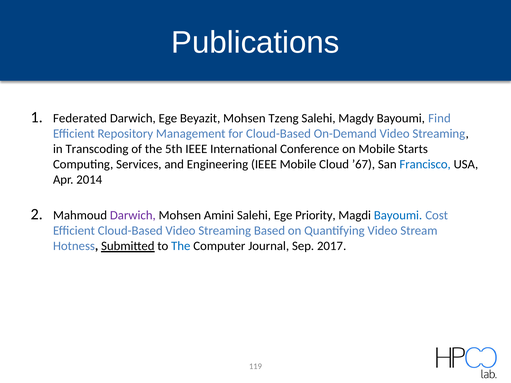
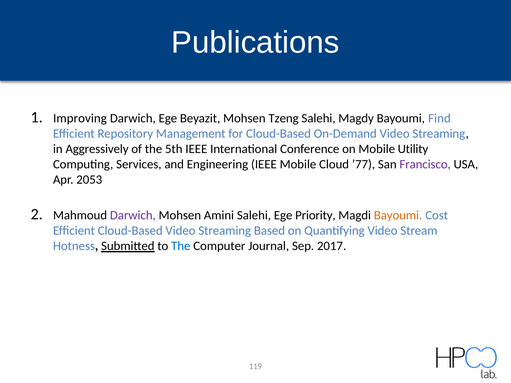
Federated: Federated -> Improving
Transcoding: Transcoding -> Aggressively
Starts: Starts -> Utility
’67: ’67 -> ’77
Francisco colour: blue -> purple
2014: 2014 -> 2053
Bayoumi at (398, 216) colour: blue -> orange
